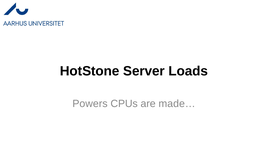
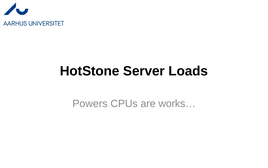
made…: made… -> works…
